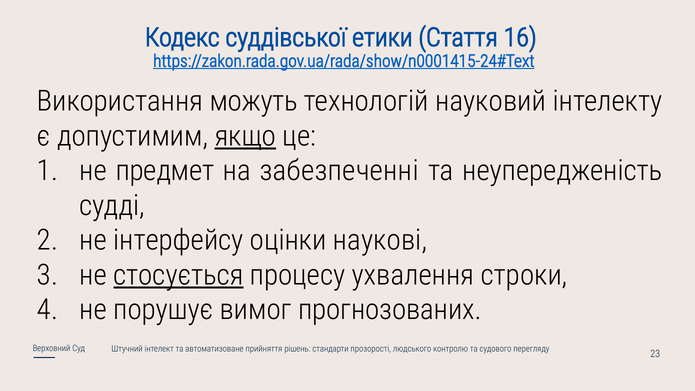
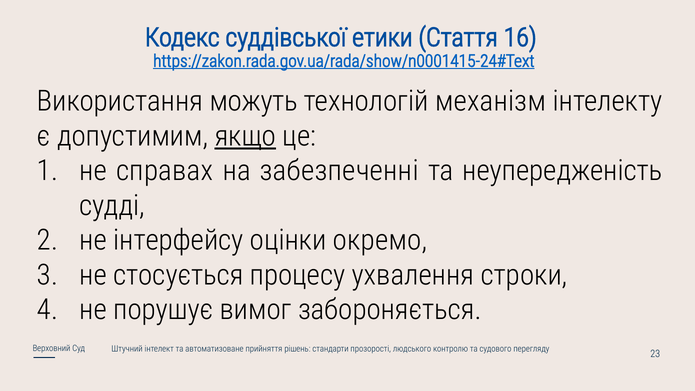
науковий: науковий -> механізм
предмет: предмет -> справах
наукові: наукові -> окремо
стосується underline: present -> none
прогнозованих: прогнозованих -> забороняється
